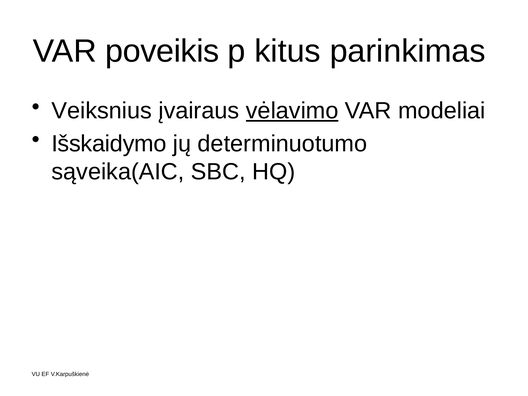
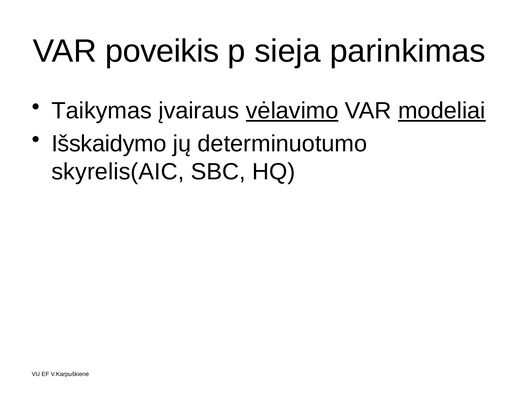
kitus: kitus -> sieja
Veiksnius: Veiksnius -> Taikymas
modeliai underline: none -> present
sąveika(AIC: sąveika(AIC -> skyrelis(AIC
